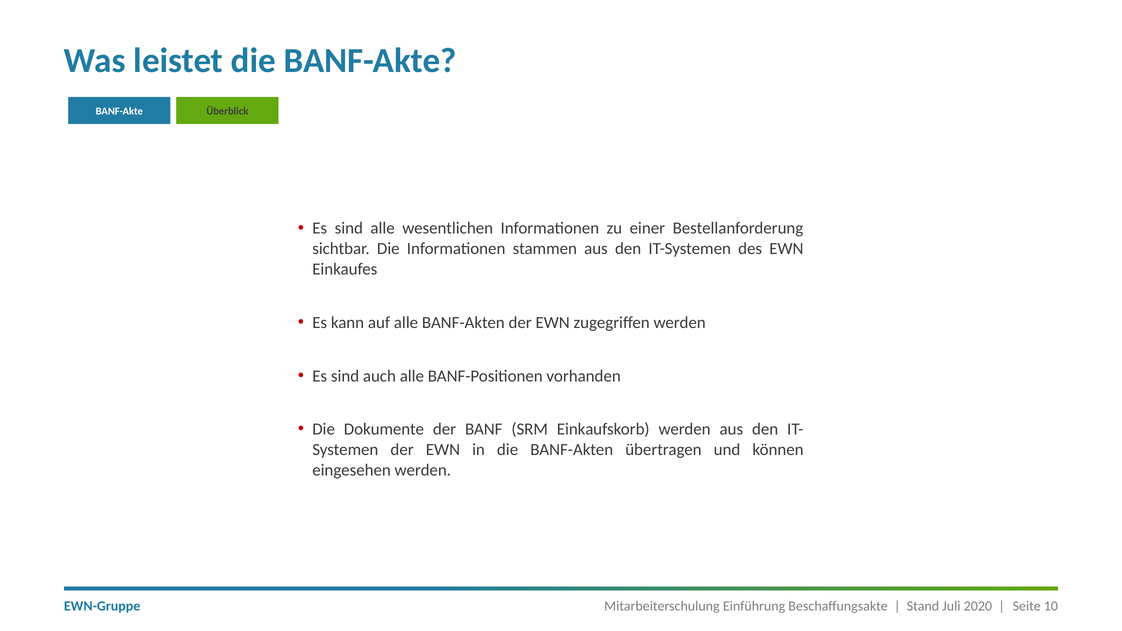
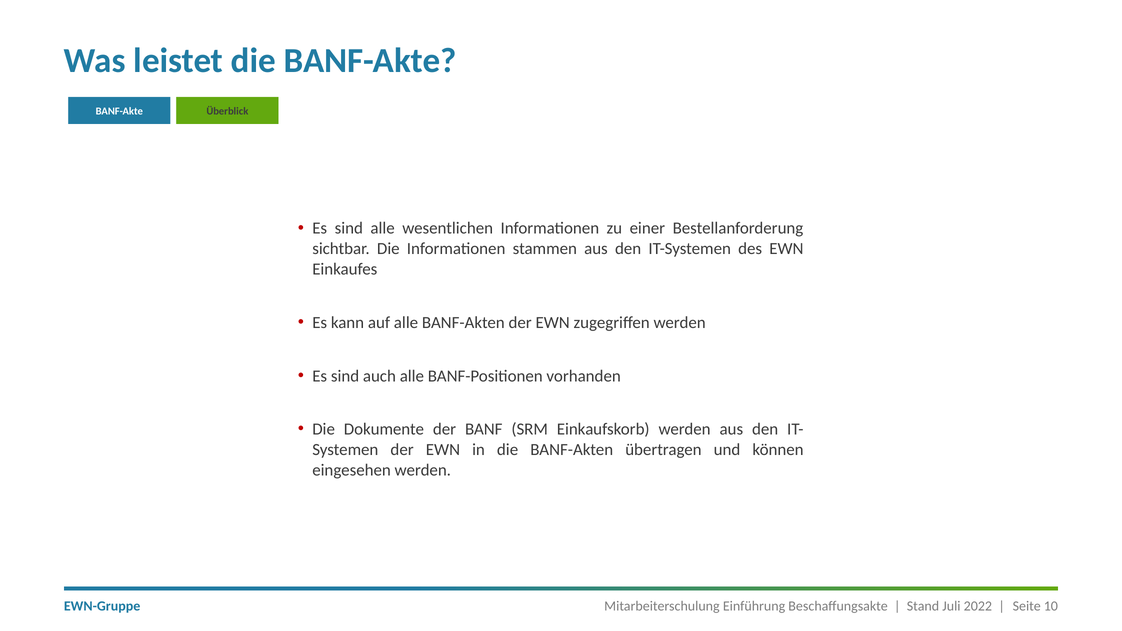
2020: 2020 -> 2022
